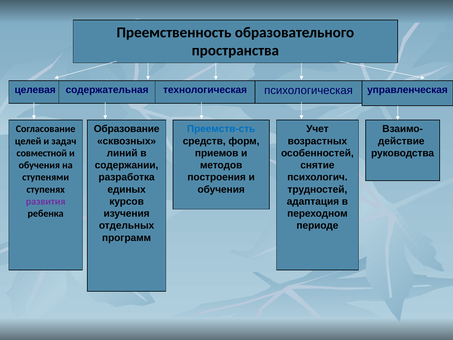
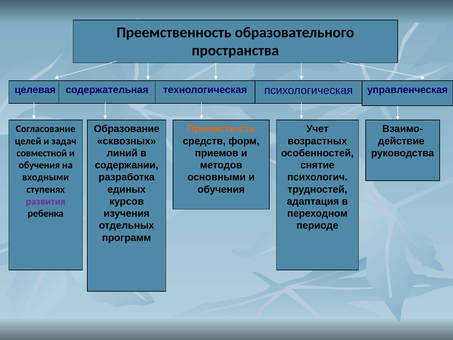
Преемств-сть colour: blue -> orange
построения: построения -> основными
ступенями: ступенями -> входными
